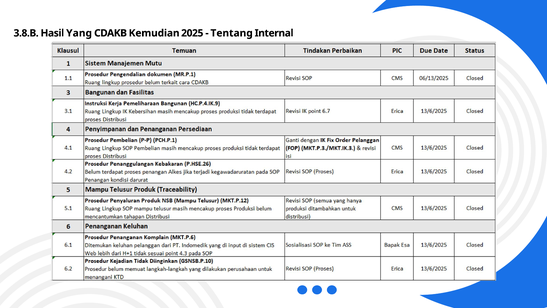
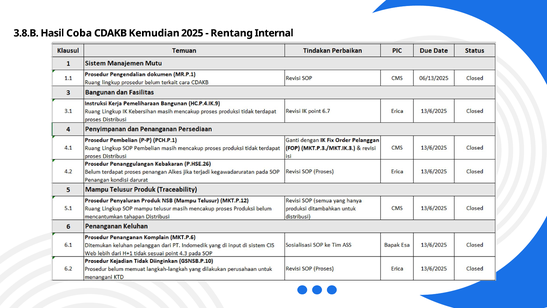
Yang: Yang -> Coba
Tentang: Tentang -> Rentang
